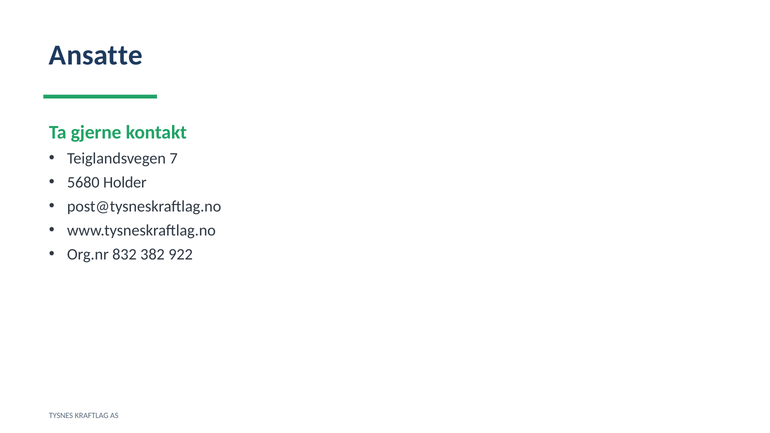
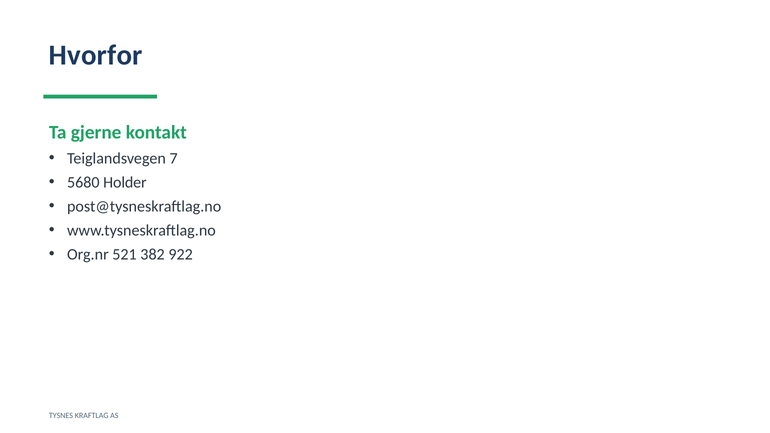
Ansatte: Ansatte -> Hvorfor
832: 832 -> 521
